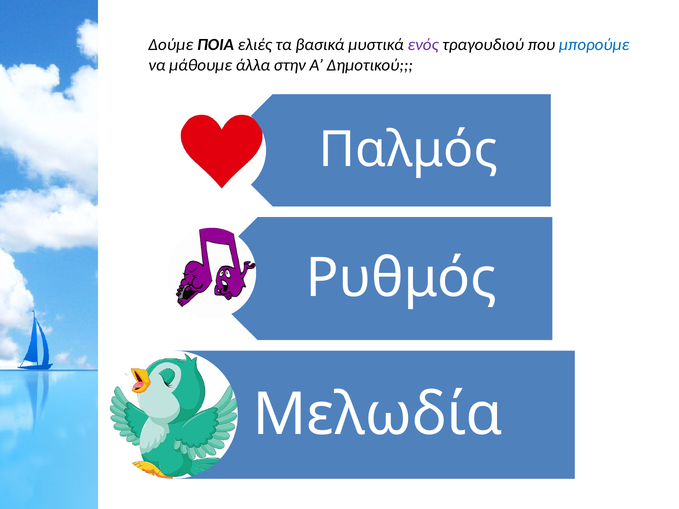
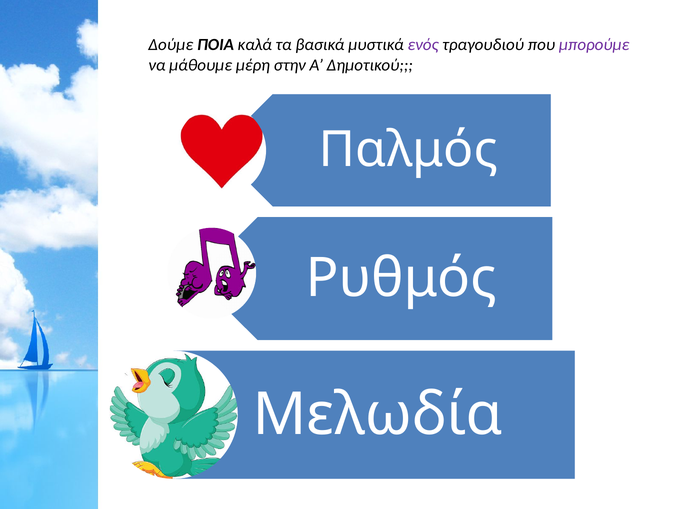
ελιές: ελιές -> καλά
μπορούμε colour: blue -> purple
άλλα: άλλα -> μέρη
